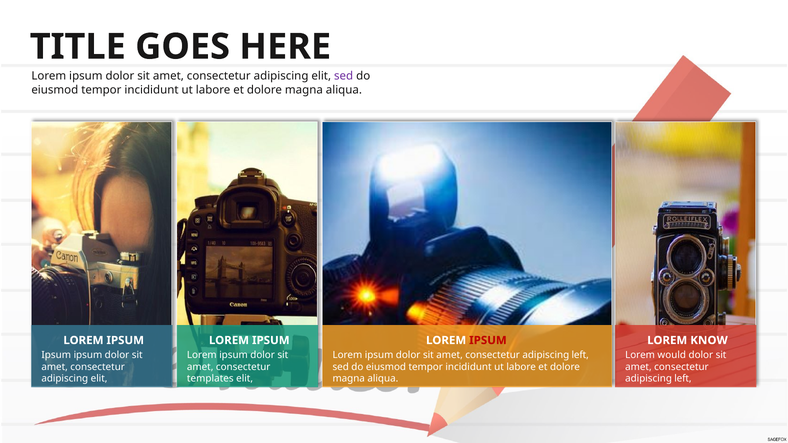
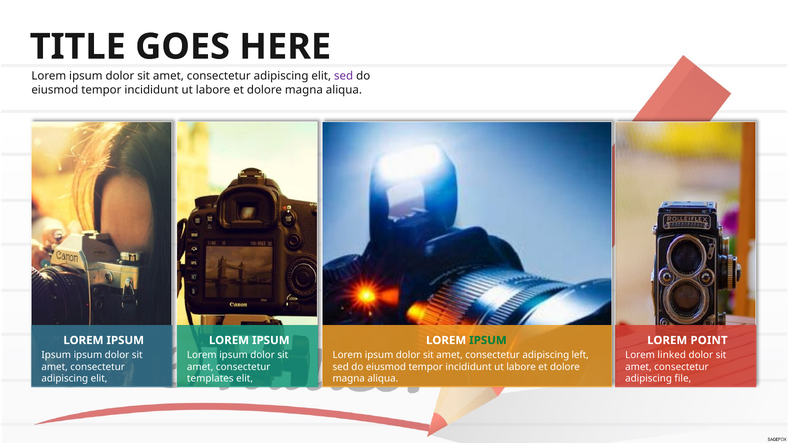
IPSUM at (488, 341) colour: red -> green
KNOW: KNOW -> POINT
would: would -> linked
left at (683, 379): left -> file
